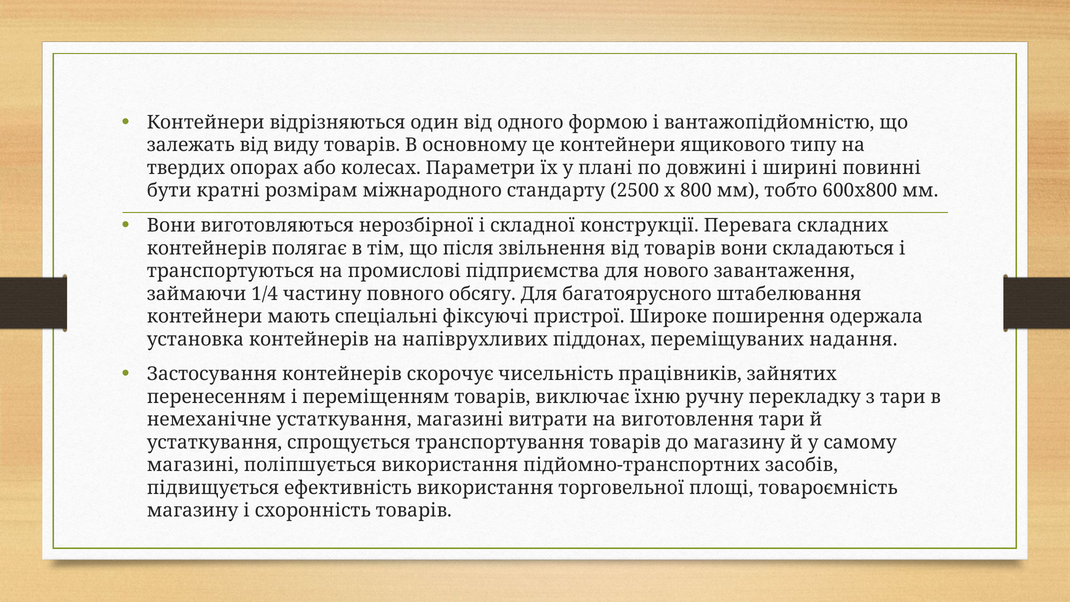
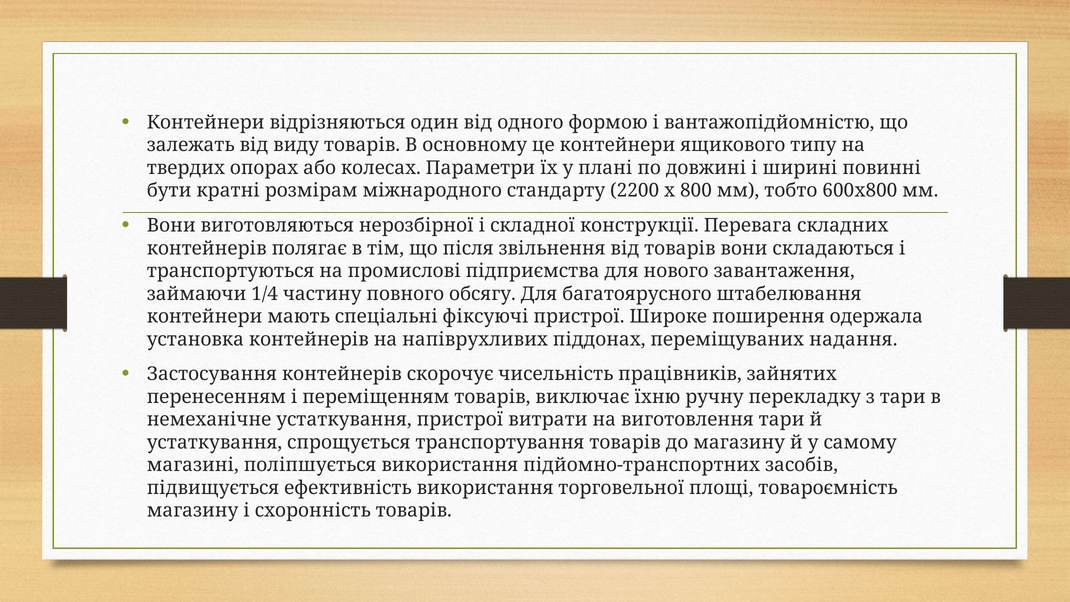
2500: 2500 -> 2200
устаткування магазині: магазині -> пристрої
